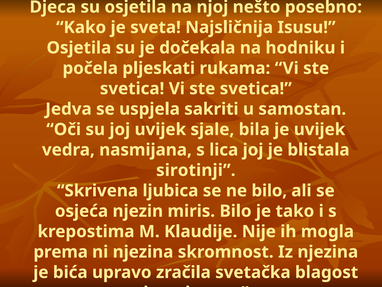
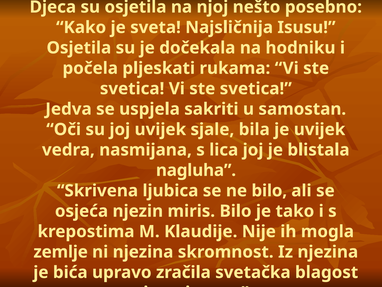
sirotinji: sirotinji -> nagluha
prema: prema -> zemlje
